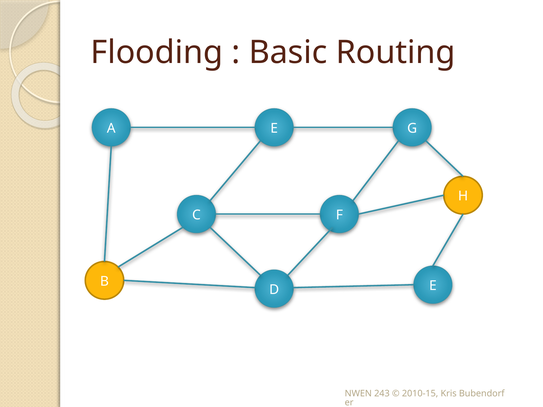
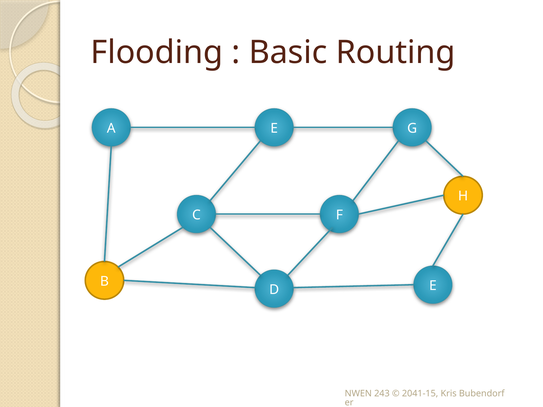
2010-15: 2010-15 -> 2041-15
